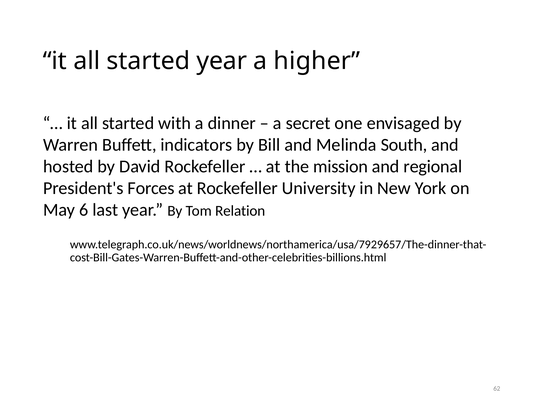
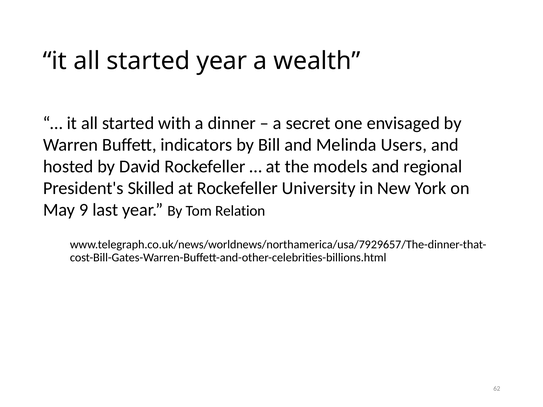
higher: higher -> wealth
South: South -> Users
mission: mission -> models
Forces: Forces -> Skilled
6: 6 -> 9
